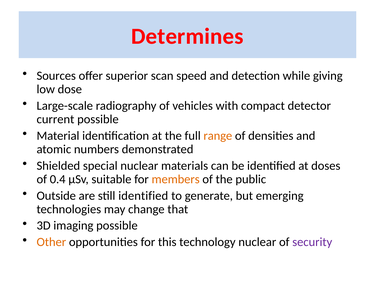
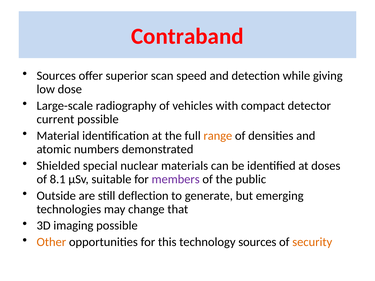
Determines: Determines -> Contraband
0.4: 0.4 -> 8.1
members colour: orange -> purple
still identified: identified -> deflection
technology nuclear: nuclear -> sources
security colour: purple -> orange
